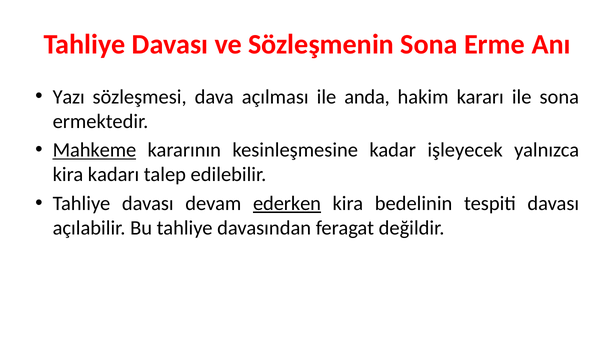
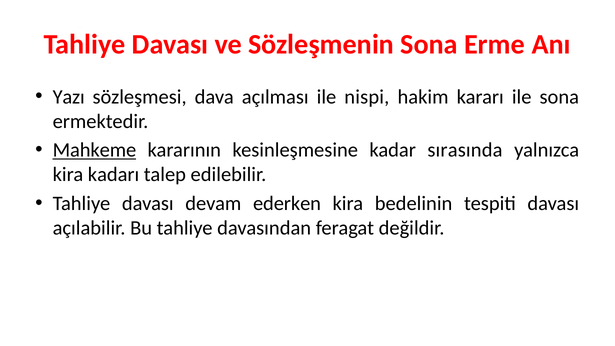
anda: anda -> nispi
işleyecek: işleyecek -> sırasında
ederken underline: present -> none
